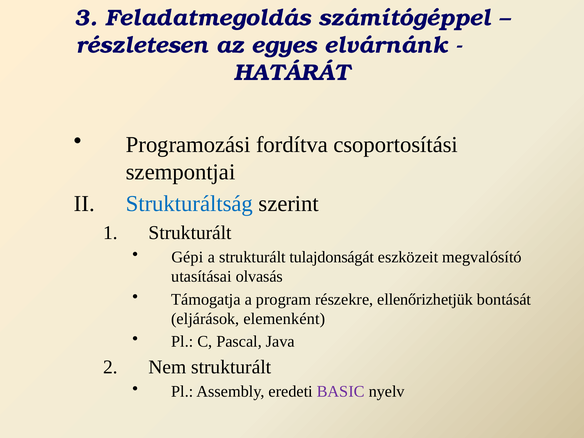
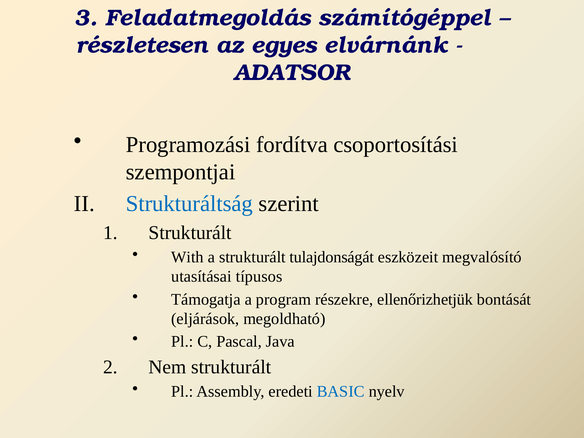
HATÁRÁT: HATÁRÁT -> ADATSOR
Gépi: Gépi -> With
olvasás: olvasás -> típusos
elemenként: elemenként -> megoldható
BASIC colour: purple -> blue
